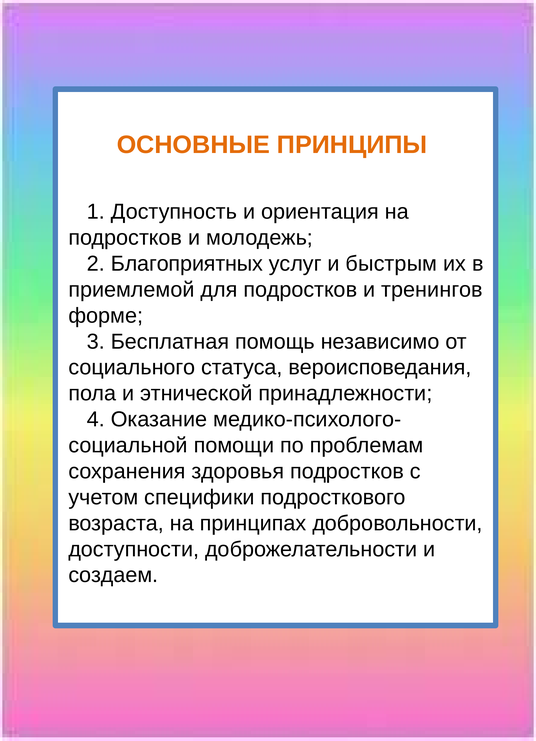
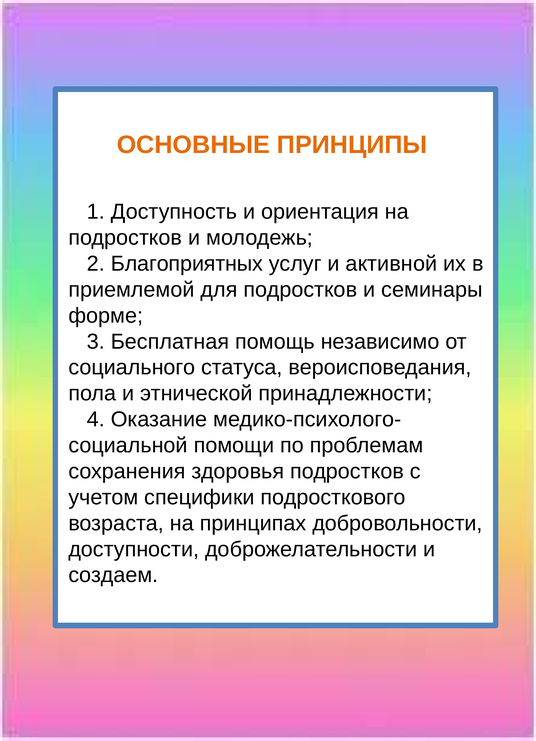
быстрым: быстрым -> активной
тренингов: тренингов -> семинары
